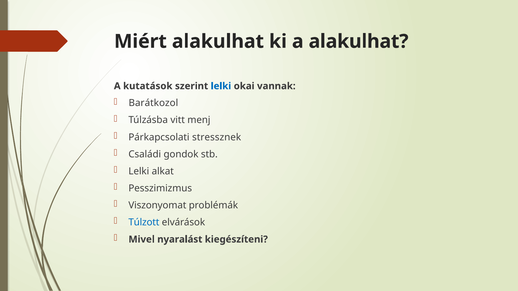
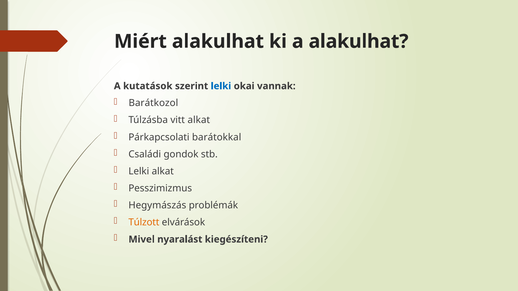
vitt menj: menj -> alkat
stressznek: stressznek -> barátokkal
Viszonyomat: Viszonyomat -> Hegymászás
Túlzott colour: blue -> orange
